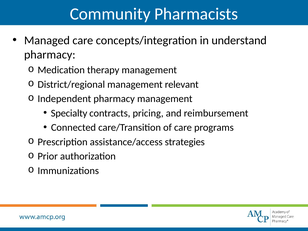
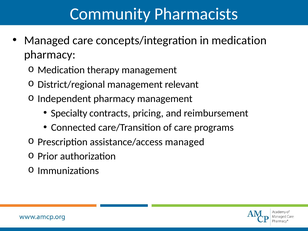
in understand: understand -> medication
assistance/access strategies: strategies -> managed
